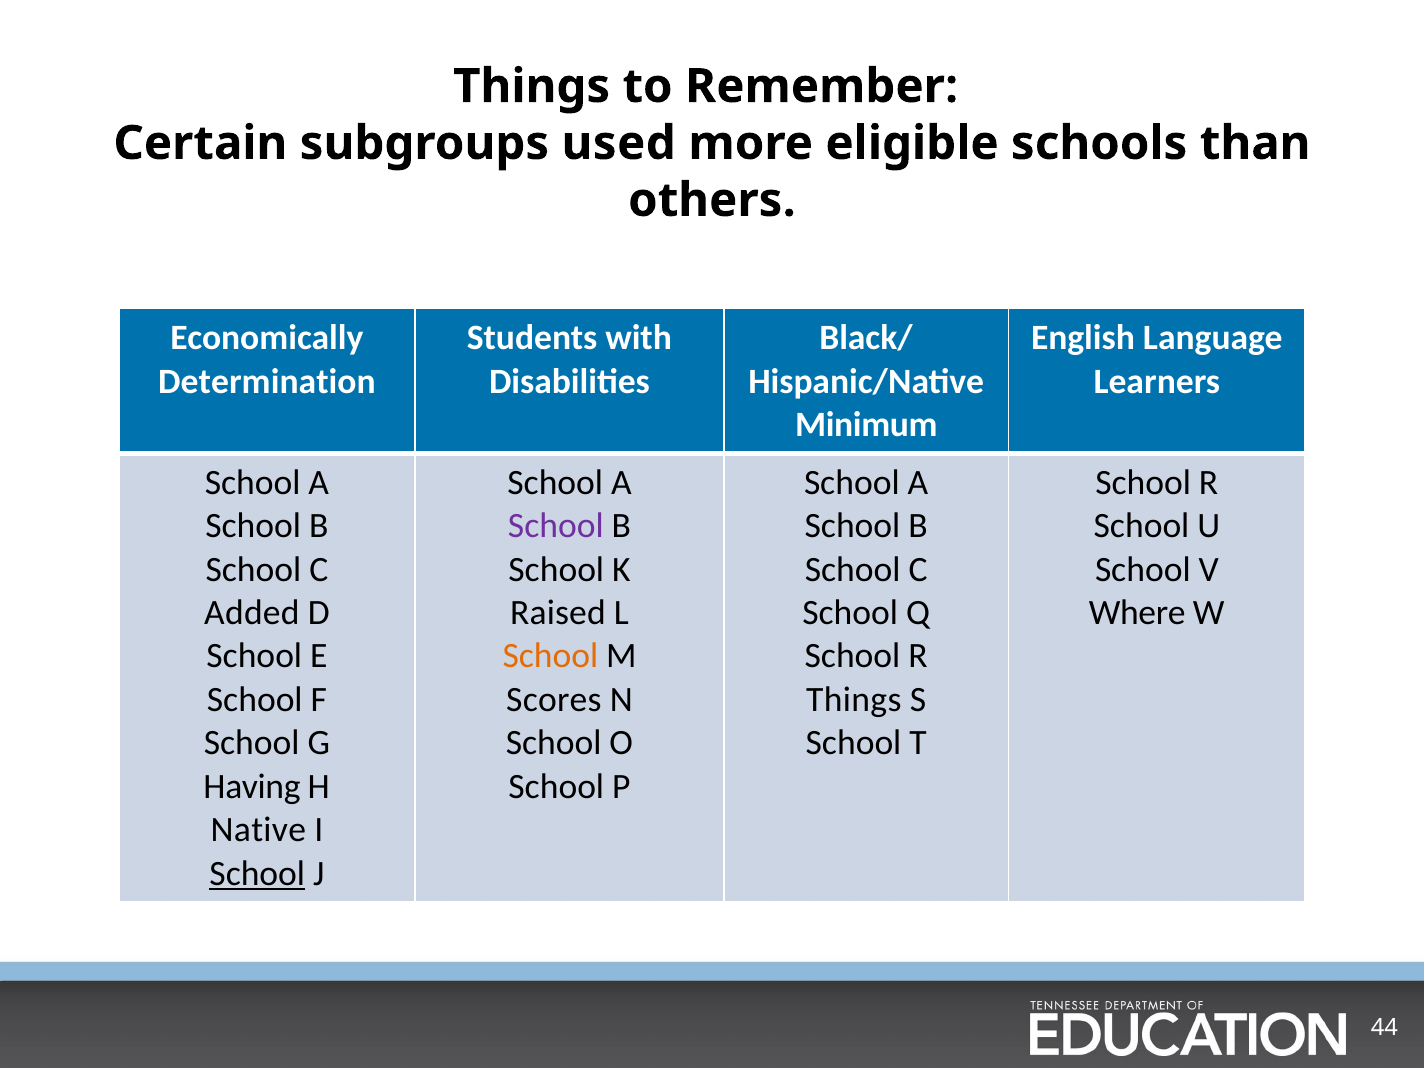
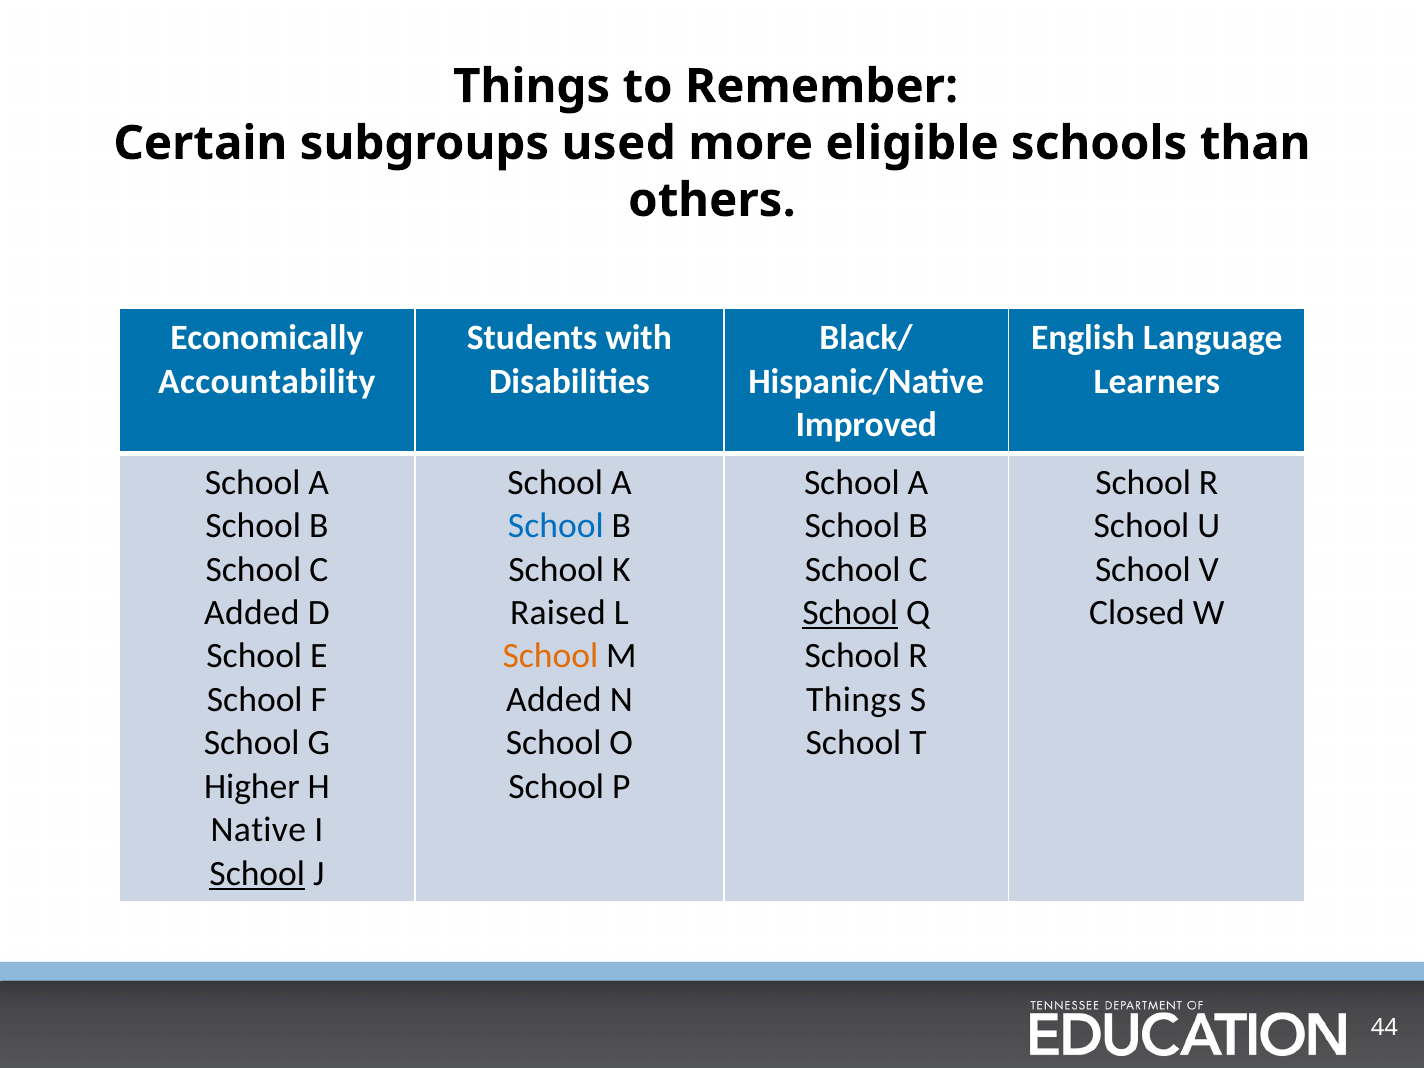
Determination: Determination -> Accountability
Minimum: Minimum -> Improved
School at (556, 526) colour: purple -> blue
School at (850, 613) underline: none -> present
Where: Where -> Closed
Scores at (554, 700): Scores -> Added
Having: Having -> Higher
